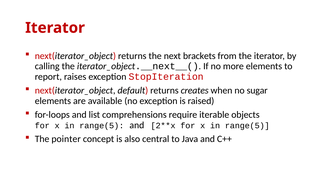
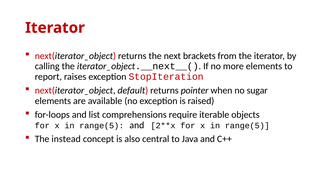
creates: creates -> pointer
pointer: pointer -> instead
